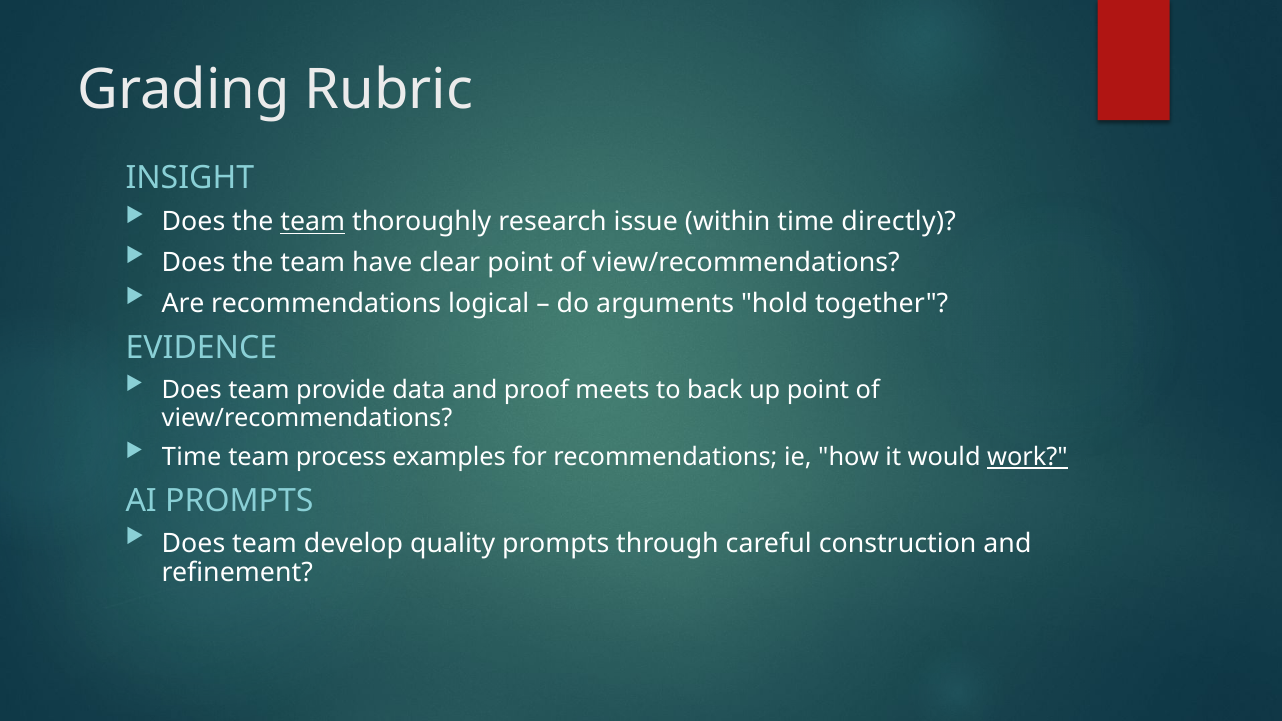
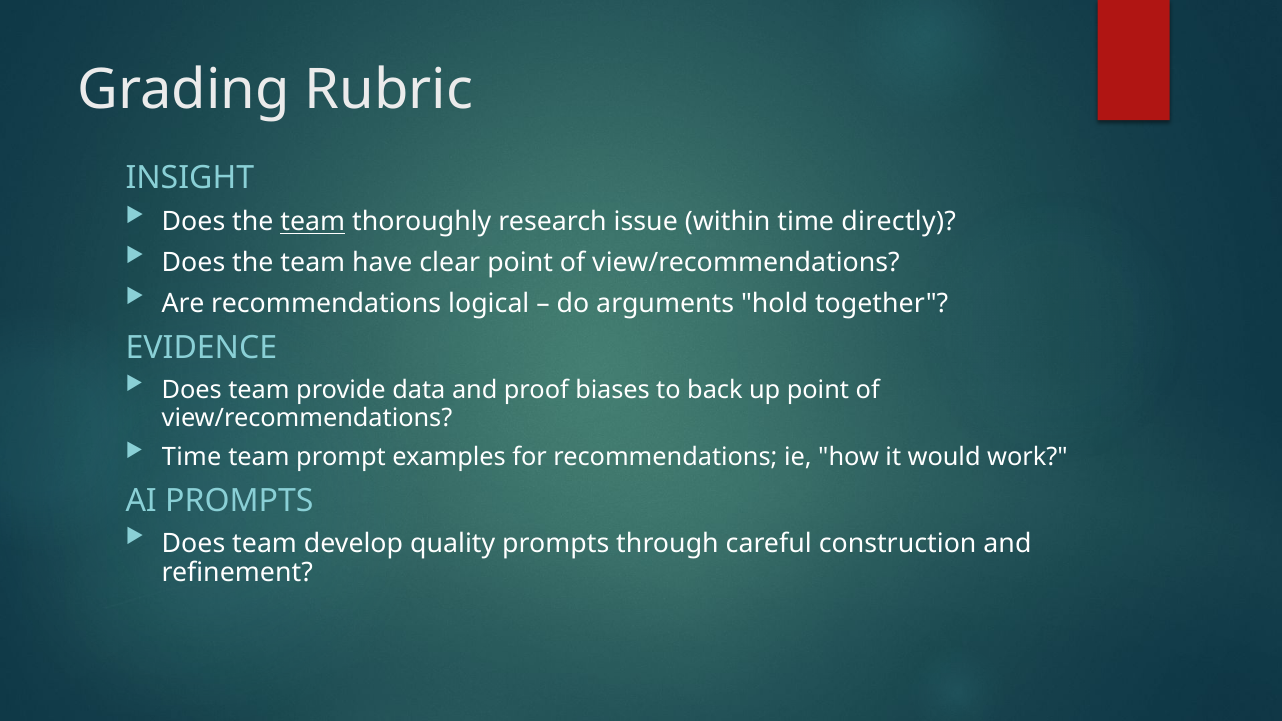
meets: meets -> biases
process: process -> prompt
work underline: present -> none
